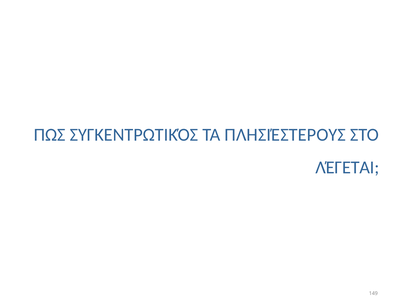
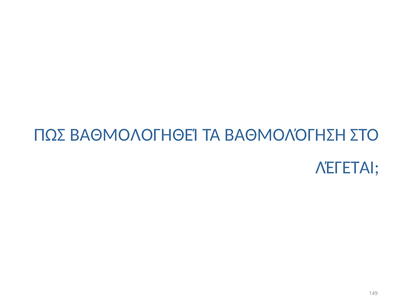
ΣΥΓΚΕΝΤΡΩΤΙΚΌΣ: ΣΥΓΚΕΝΤΡΩΤΙΚΌΣ -> ΒΑΘΜΟΛΟΓΗΘΕΊ
ΠΛΗΣΙΈΣΤΕΡΟΥΣ: ΠΛΗΣΙΈΣΤΕΡΟΥΣ -> ΒΑΘΜΟΛΌΓΗΣΗ
